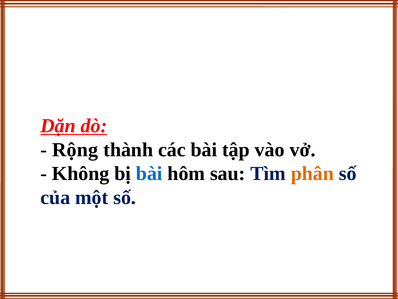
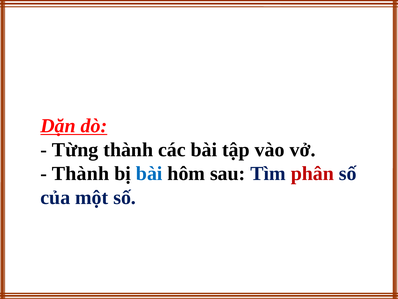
Rộng: Rộng -> Từng
Không at (81, 173): Không -> Thành
phân colour: orange -> red
